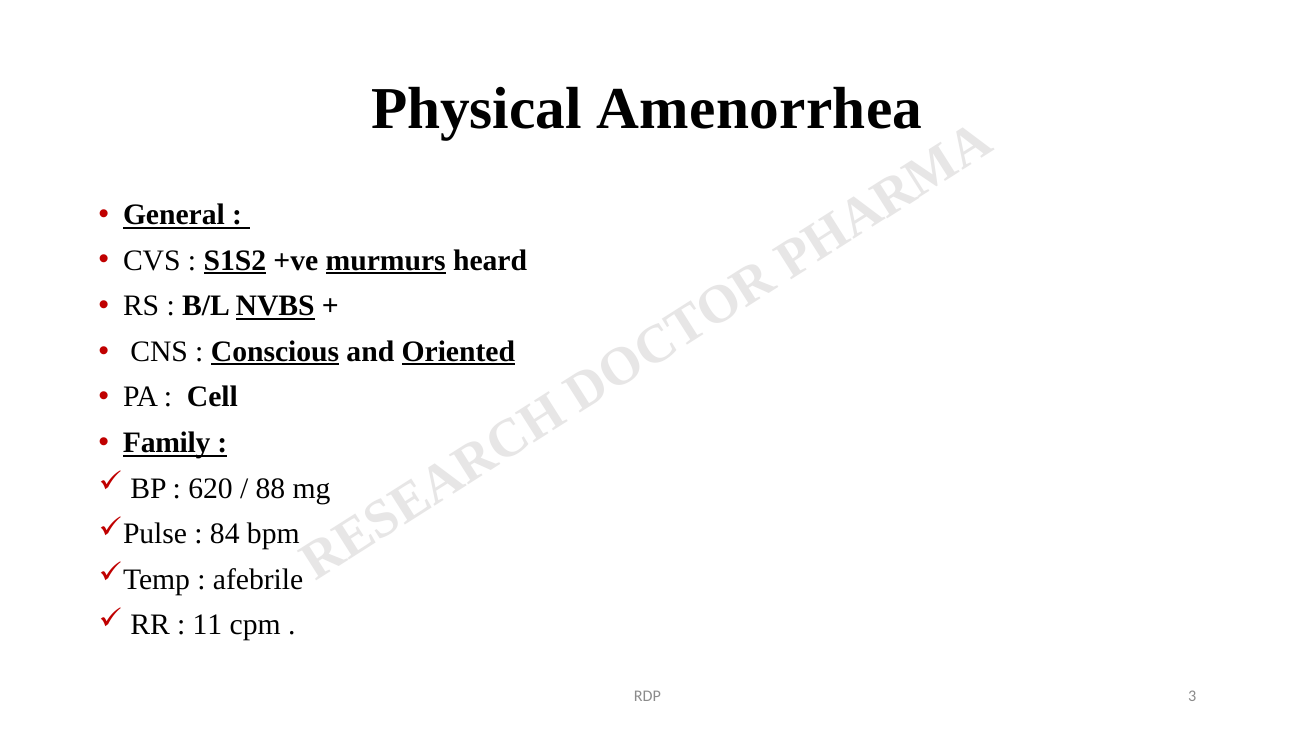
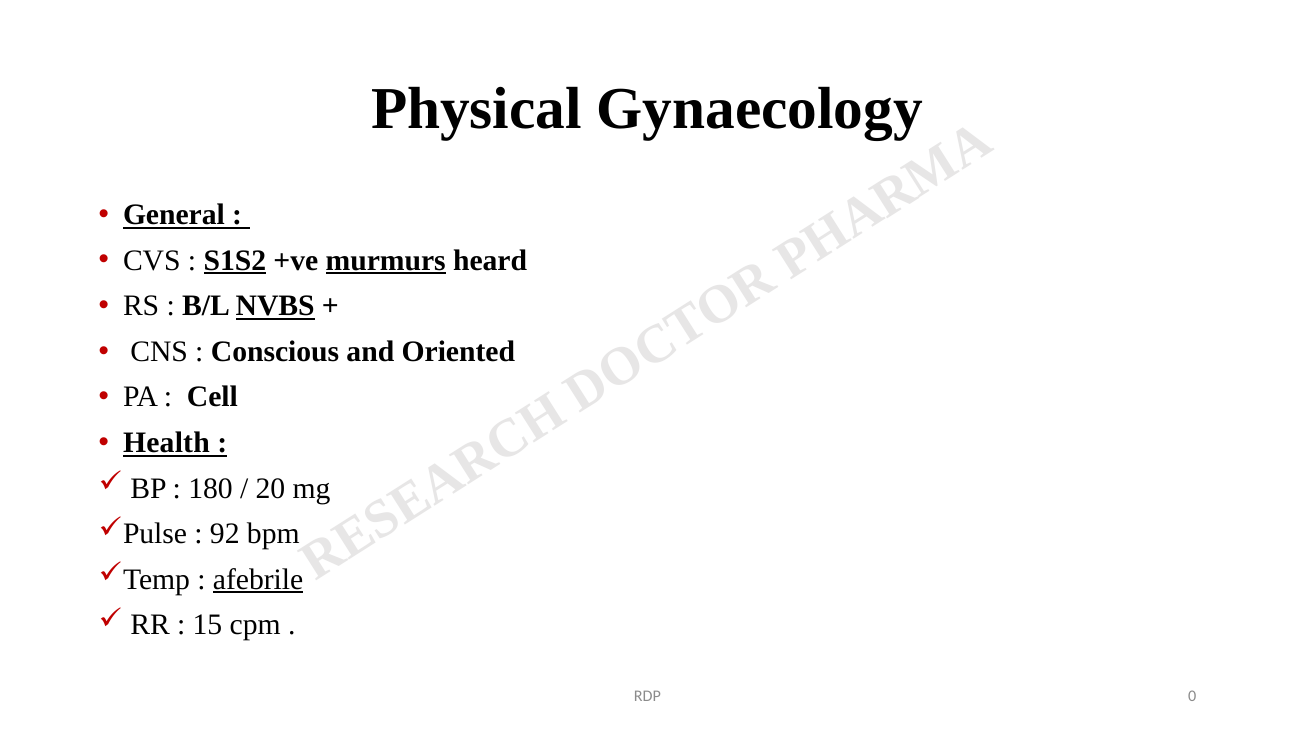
Amenorrhea: Amenorrhea -> Gynaecology
Conscious underline: present -> none
Oriented underline: present -> none
Family: Family -> Health
620: 620 -> 180
88: 88 -> 20
84: 84 -> 92
afebrile underline: none -> present
11: 11 -> 15
3: 3 -> 0
